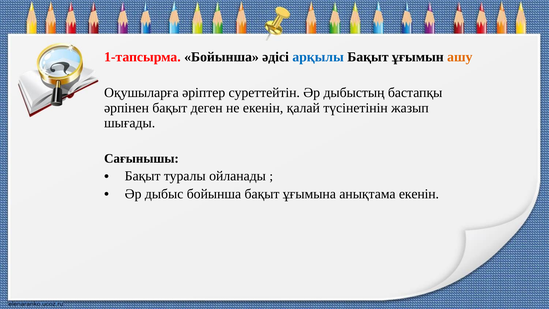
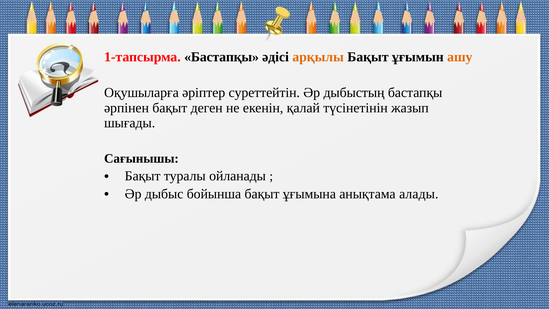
1-тапсырма Бойынша: Бойынша -> Бастапқы
арқылы colour: blue -> orange
анықтама екенін: екенін -> алады
